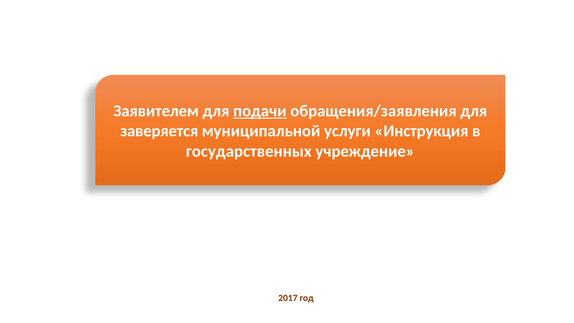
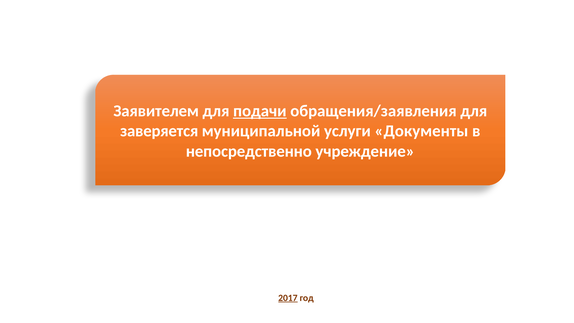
Инструкция: Инструкция -> Документы
государственных: государственных -> непосредственно
2017 underline: none -> present
